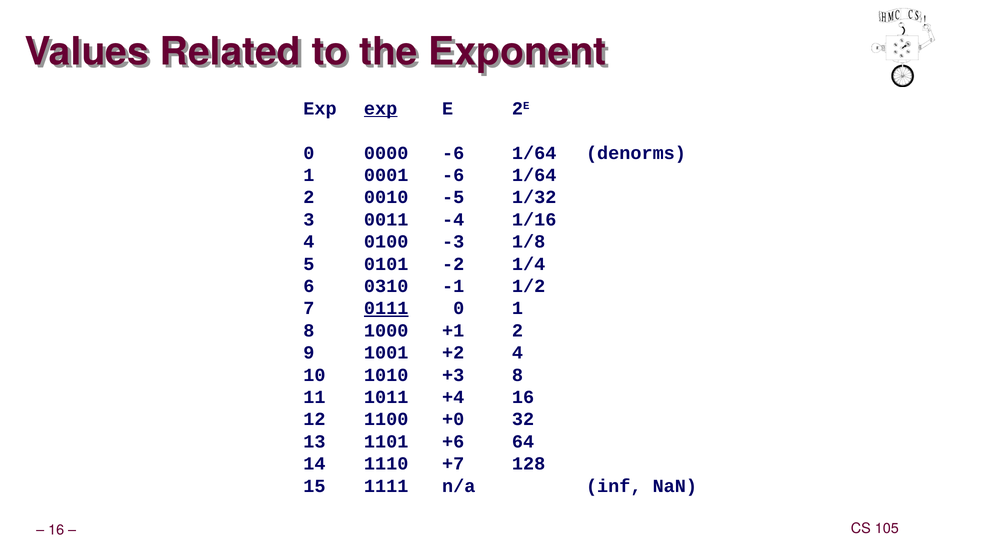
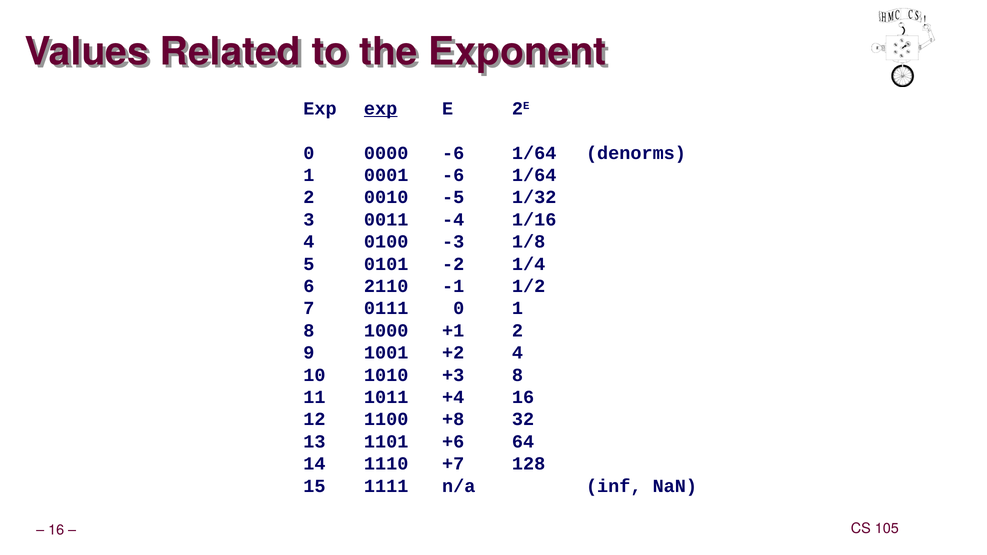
0310: 0310 -> 2110
0111 underline: present -> none
+0: +0 -> +8
